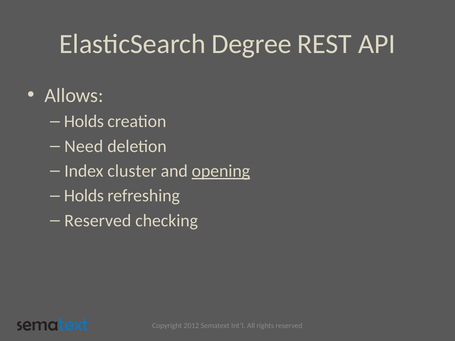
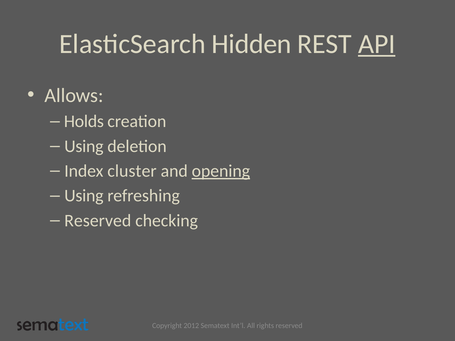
Degree: Degree -> Hidden
API underline: none -> present
Need at (84, 146): Need -> Using
Holds at (84, 196): Holds -> Using
